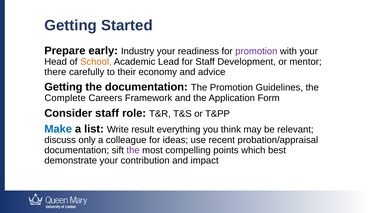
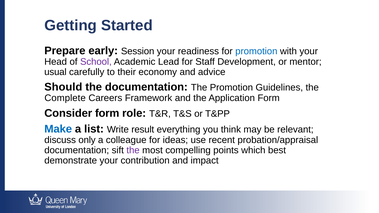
Industry: Industry -> Session
promotion at (256, 51) colour: purple -> blue
School colour: orange -> purple
there: there -> usual
Getting at (63, 87): Getting -> Should
Consider staff: staff -> form
